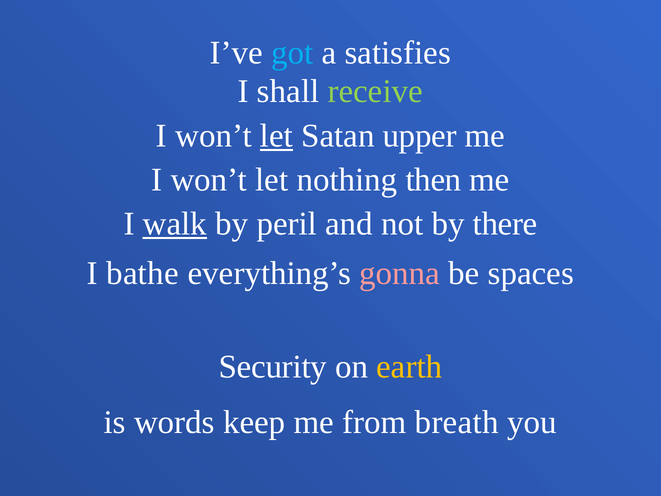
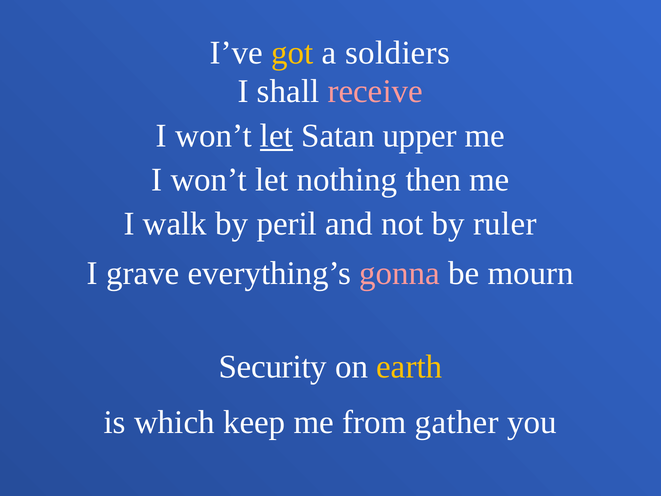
got colour: light blue -> yellow
satisfies: satisfies -> soldiers
receive colour: light green -> pink
walk underline: present -> none
there: there -> ruler
bathe: bathe -> grave
spaces: spaces -> mourn
words: words -> which
breath: breath -> gather
